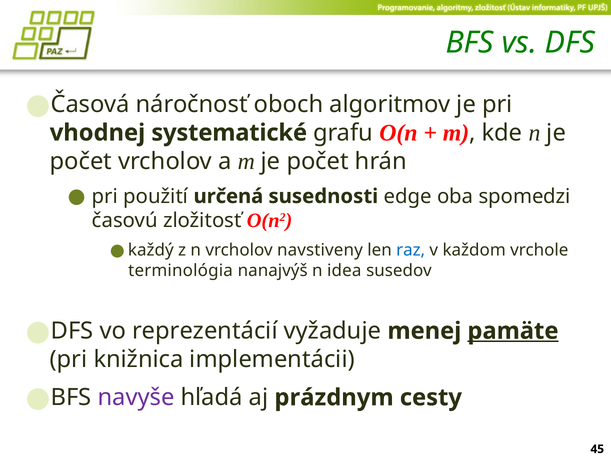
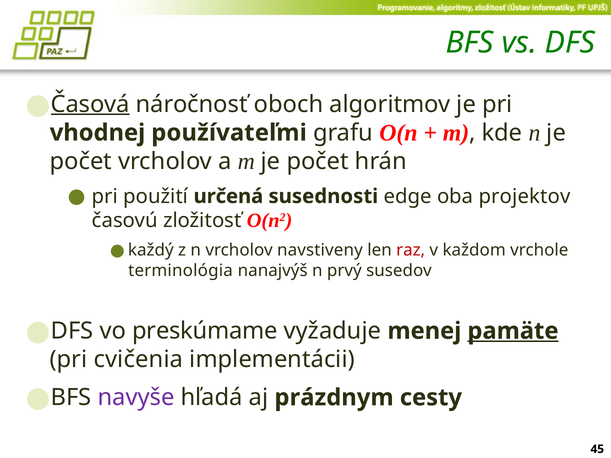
Časová underline: none -> present
systematické: systematické -> používateľmi
spomedzi: spomedzi -> projektov
raz colour: blue -> red
idea: idea -> prvý
reprezentácií: reprezentácií -> preskúmame
knižnica: knižnica -> cvičenia
